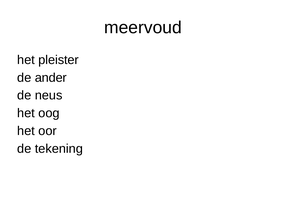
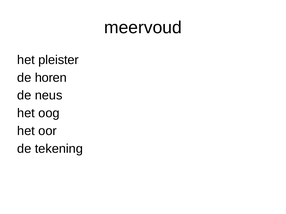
ander: ander -> horen
